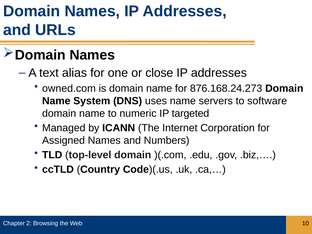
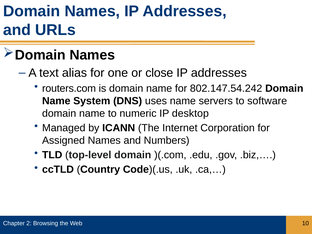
owned.com: owned.com -> routers.com
876.168.24.273: 876.168.24.273 -> 802.147.54.242
targeted: targeted -> desktop
